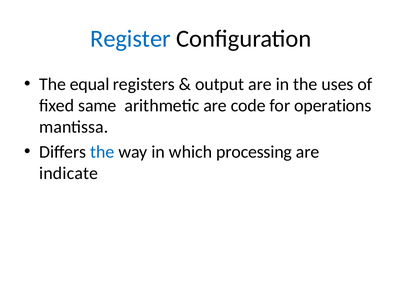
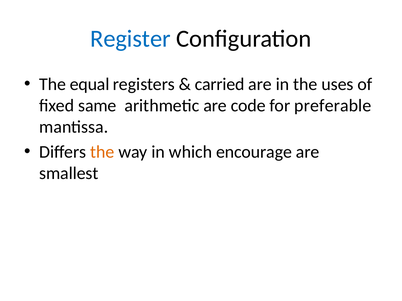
output: output -> carried
operations: operations -> preferable
the at (102, 152) colour: blue -> orange
processing: processing -> encourage
indicate: indicate -> smallest
